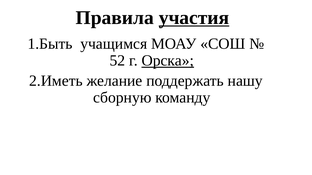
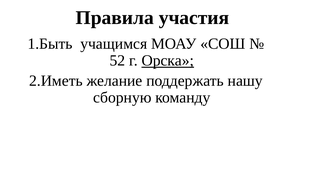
участия underline: present -> none
